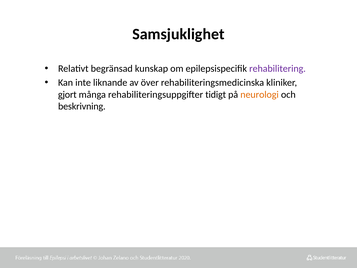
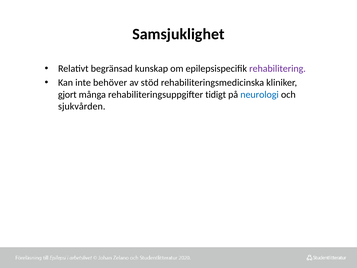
liknande: liknande -> behöver
över: över -> stöd
neurologi colour: orange -> blue
beskrivning: beskrivning -> sjukvården
